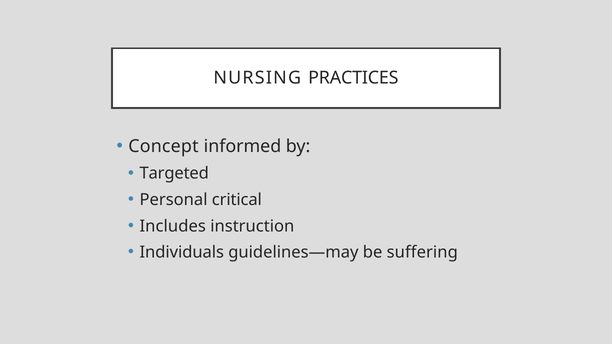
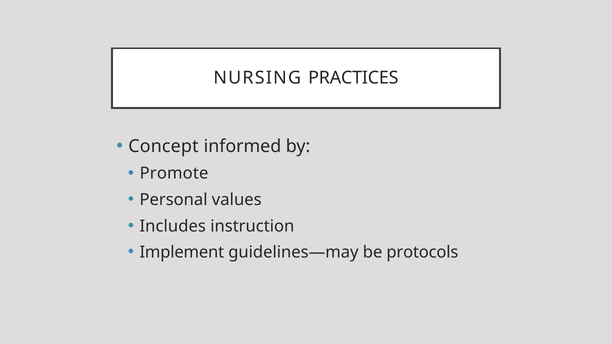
Targeted: Targeted -> Promote
critical: critical -> values
Individuals: Individuals -> Implement
suffering: suffering -> protocols
